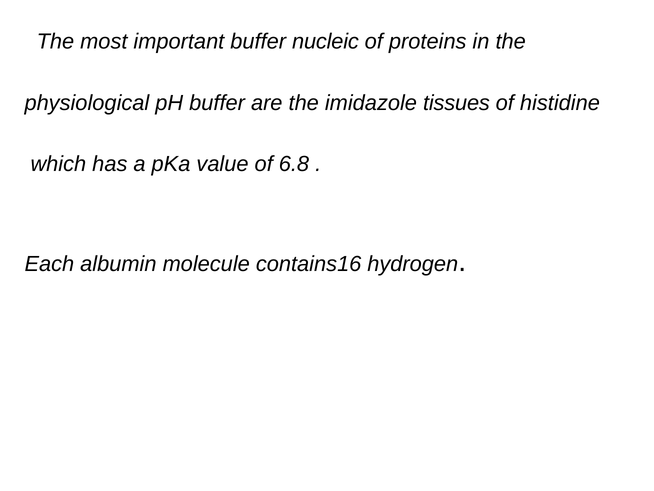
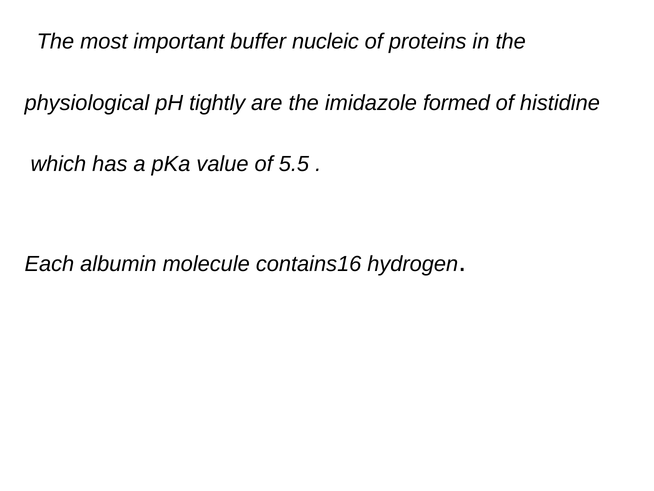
pH buffer: buffer -> tightly
tissues: tissues -> formed
6.8: 6.8 -> 5.5
